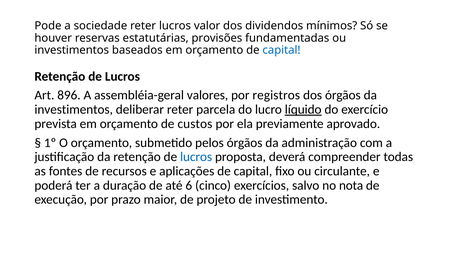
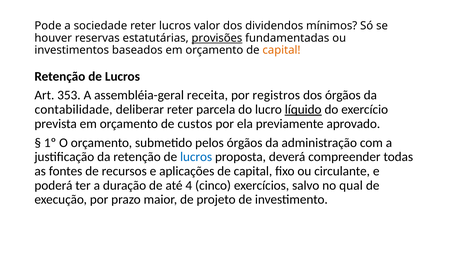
provisões underline: none -> present
capital at (281, 50) colour: blue -> orange
896: 896 -> 353
valores: valores -> receita
investimentos at (74, 110): investimentos -> contabilidade
6: 6 -> 4
nota: nota -> qual
